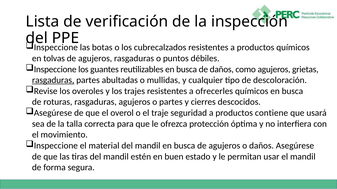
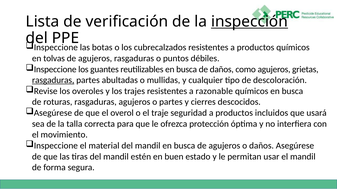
inspección underline: none -> present
ofrecerles: ofrecerles -> razonable
contiene: contiene -> incluidos
